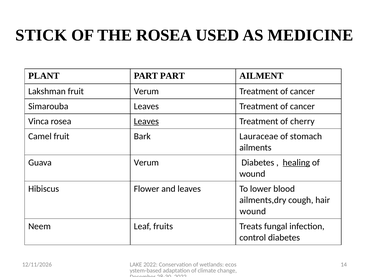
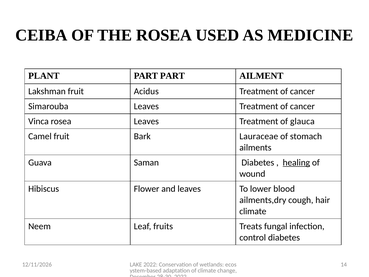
STICK: STICK -> CEIBA
fruit Verum: Verum -> Acidus
Leaves at (146, 121) underline: present -> none
cherry: cherry -> glauca
Guava Verum: Verum -> Saman
wound at (253, 211): wound -> climate
